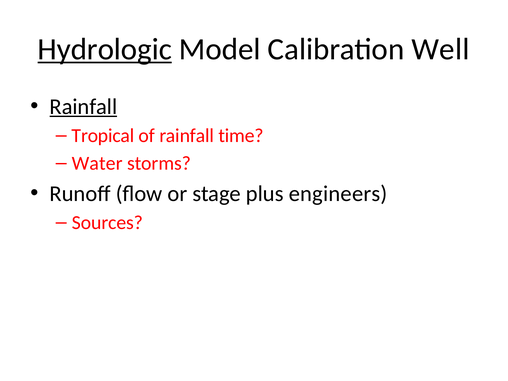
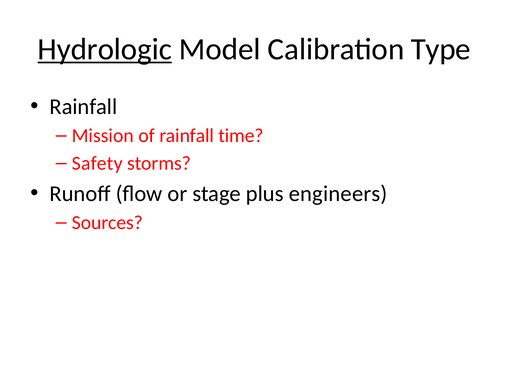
Well: Well -> Type
Rainfall at (83, 107) underline: present -> none
Tropical: Tropical -> Mission
Water: Water -> Safety
